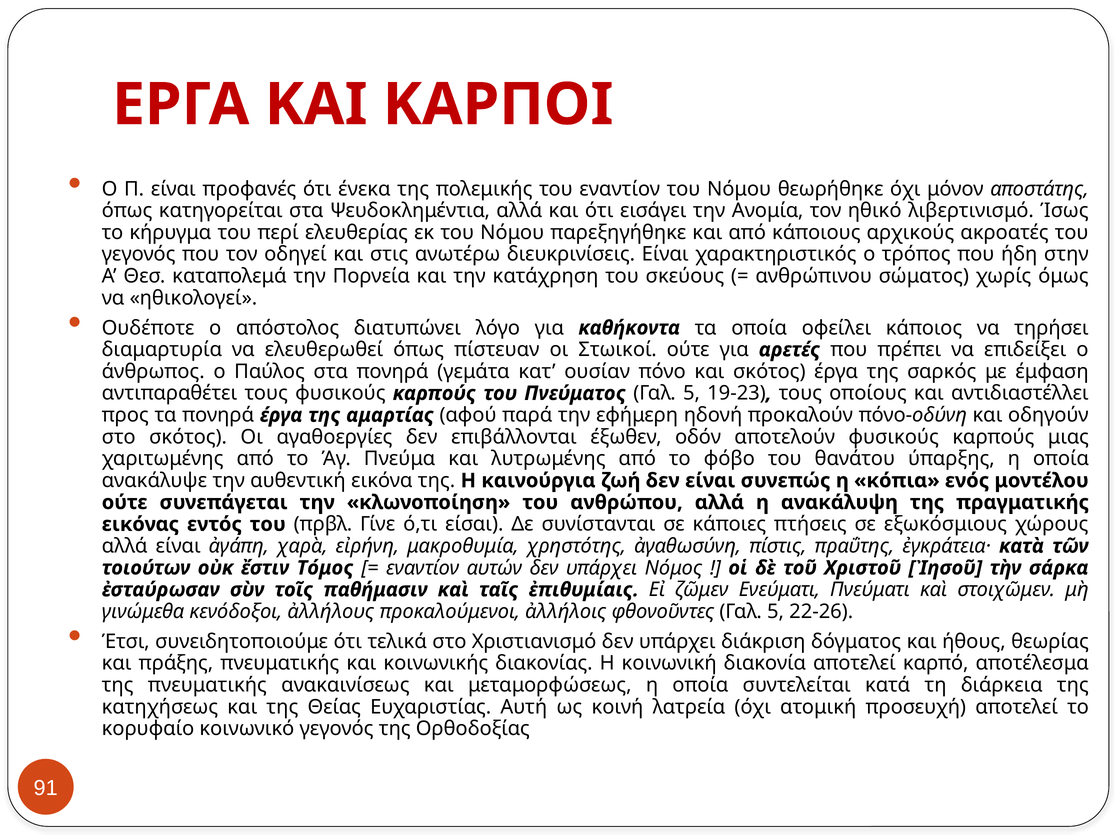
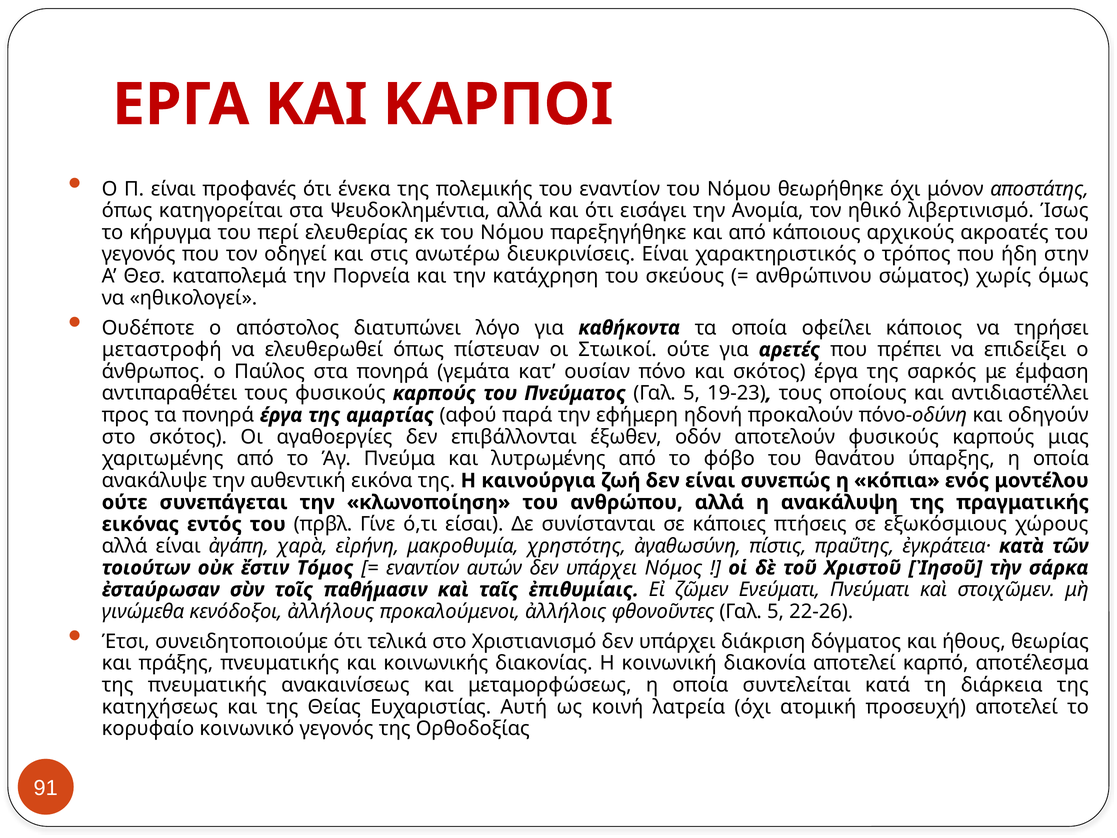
διαμαρτυρία: διαμαρτυρία -> μεταστροφή
